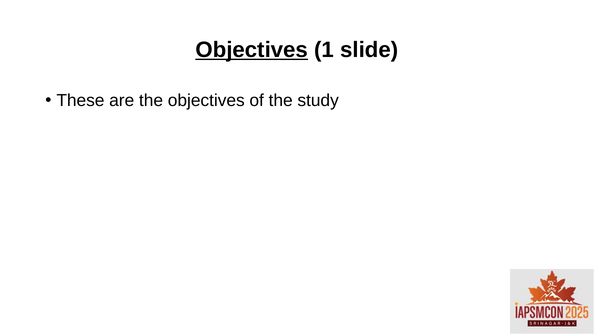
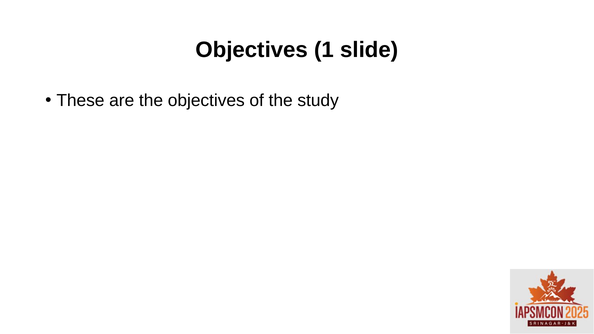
Objectives at (252, 50) underline: present -> none
